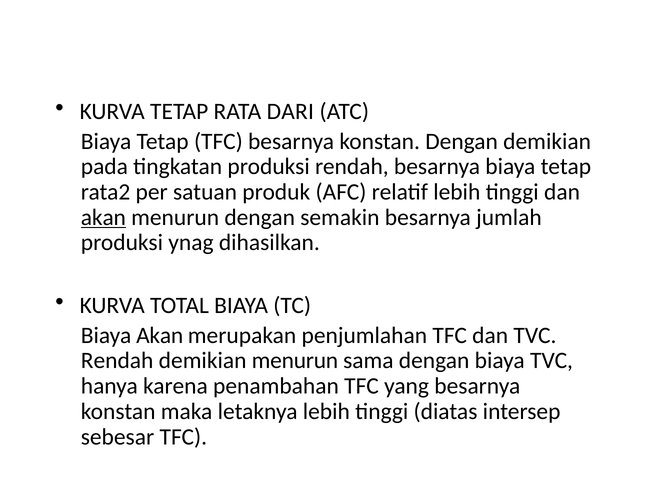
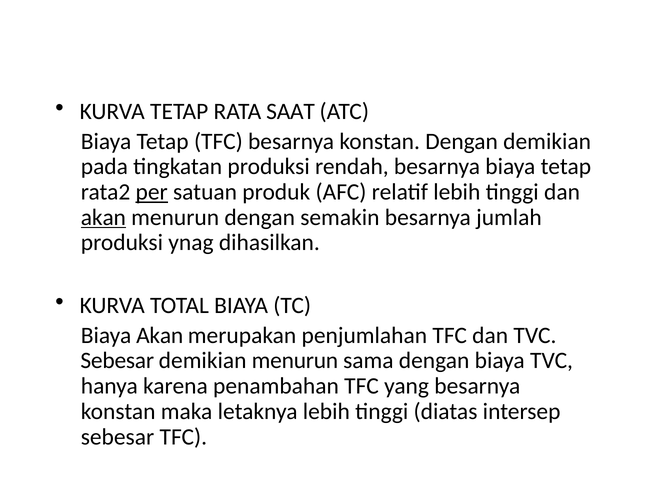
DARI: DARI -> SAAT
per underline: none -> present
Rendah at (117, 360): Rendah -> Sebesar
